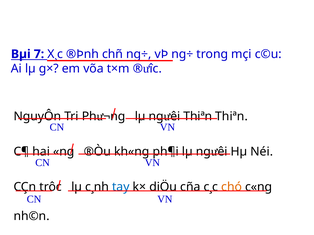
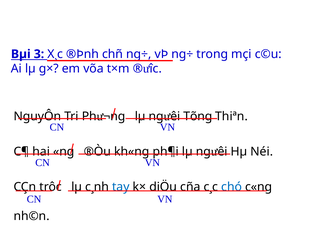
7: 7 -> 3
Thiªn at (198, 117): Thiªn -> Tõng
chó colour: orange -> blue
